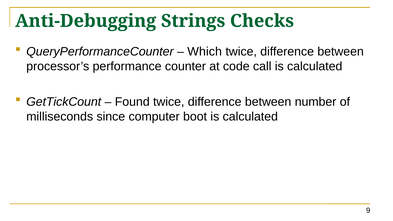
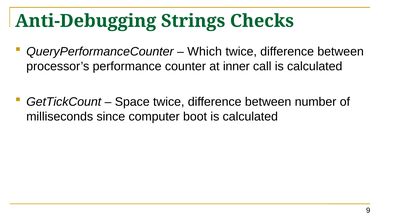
code: code -> inner
Found: Found -> Space
